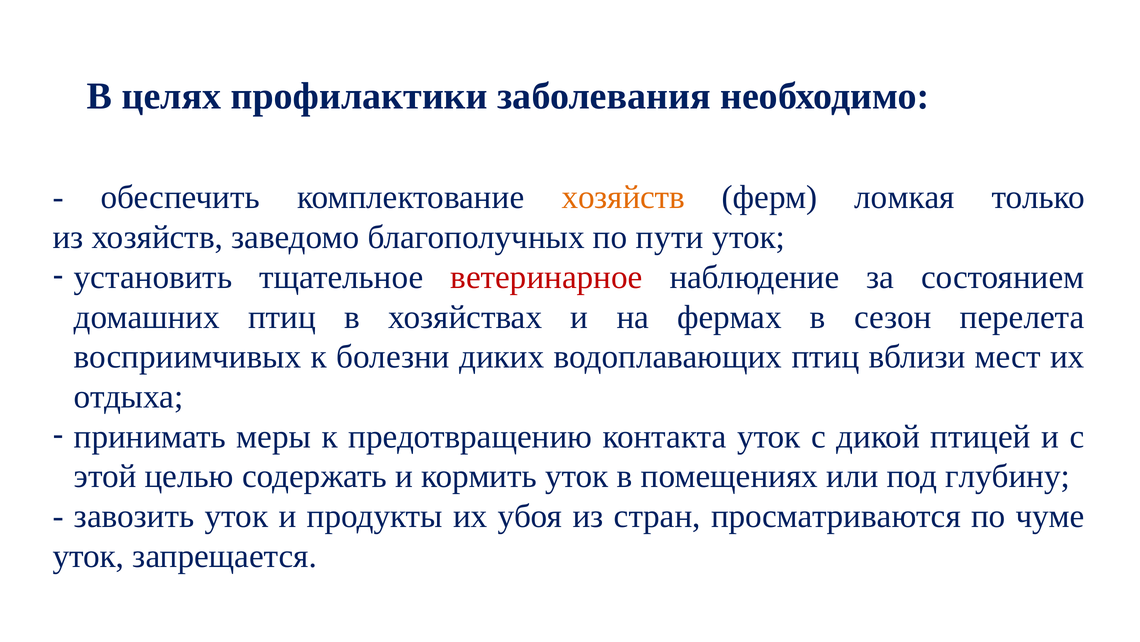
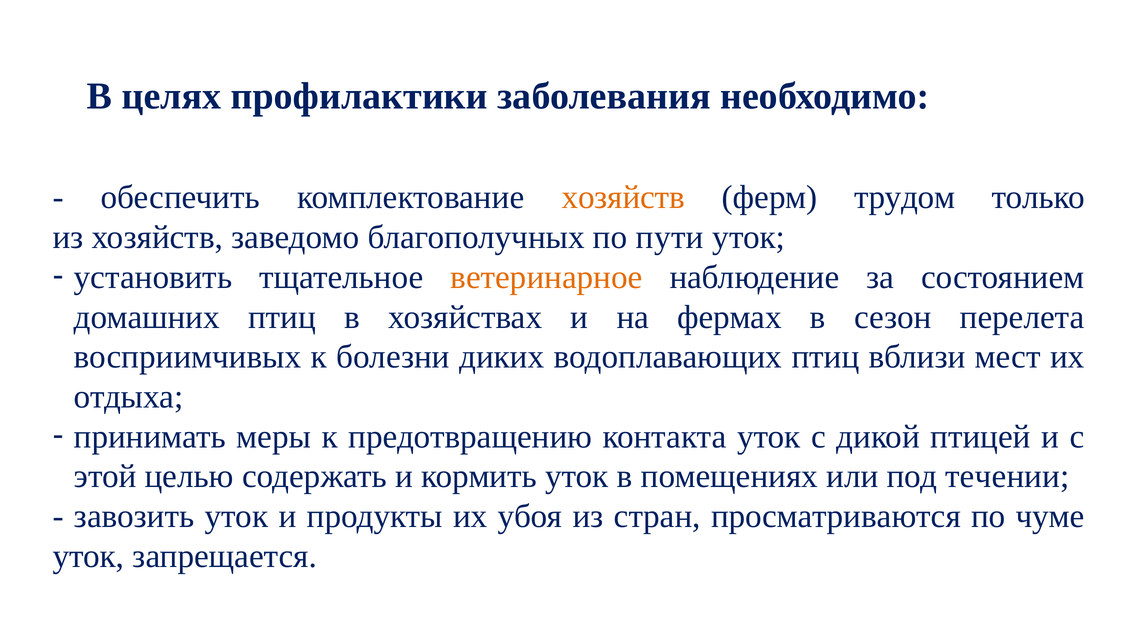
ломкая: ломкая -> трудом
ветеринарное colour: red -> orange
глубину: глубину -> течении
